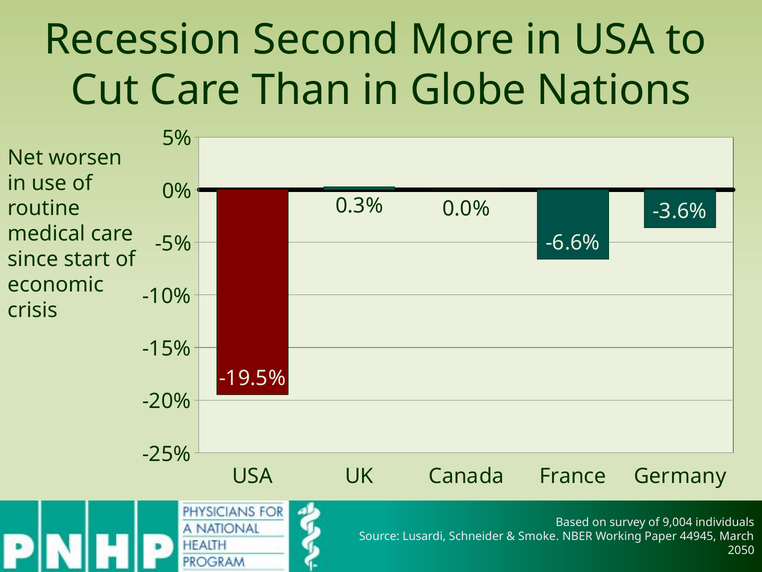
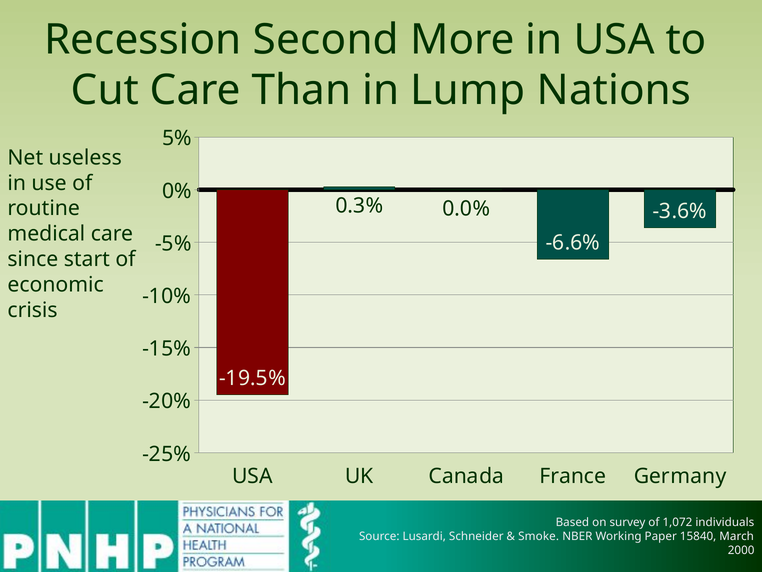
Globe: Globe -> Lump
worsen: worsen -> useless
9,004: 9,004 -> 1,072
44945: 44945 -> 15840
2050: 2050 -> 2000
